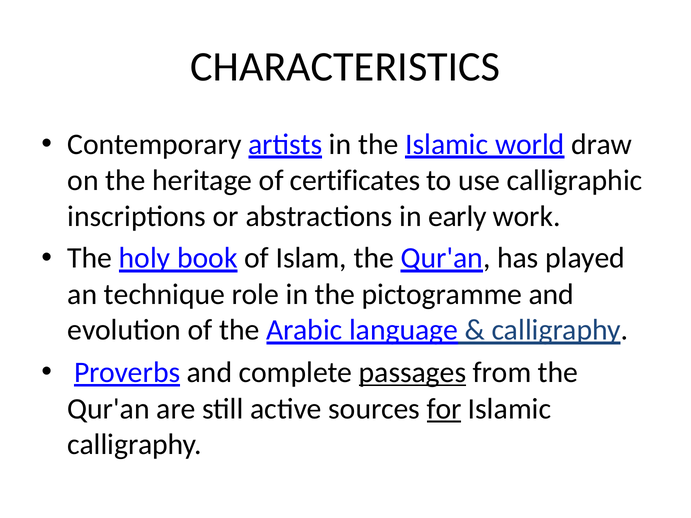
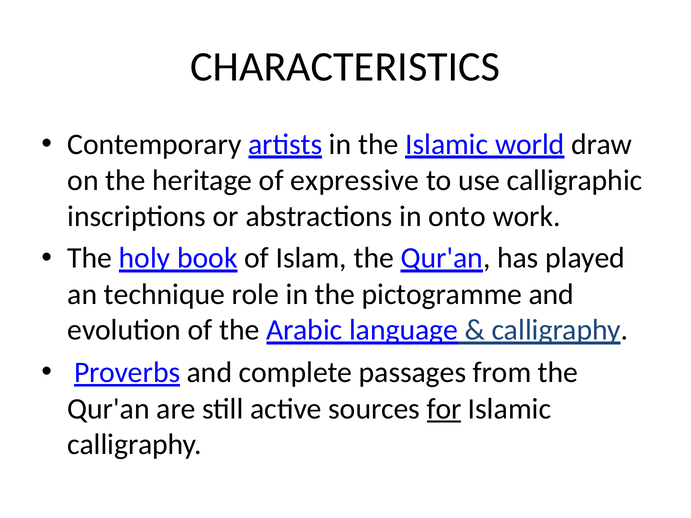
certificates: certificates -> expressive
early: early -> onto
passages underline: present -> none
